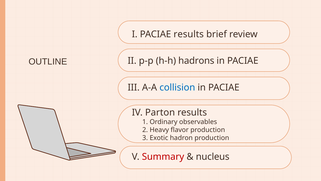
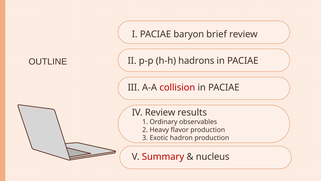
PACIAE results: results -> baryon
collision colour: blue -> red
IV Parton: Parton -> Review
